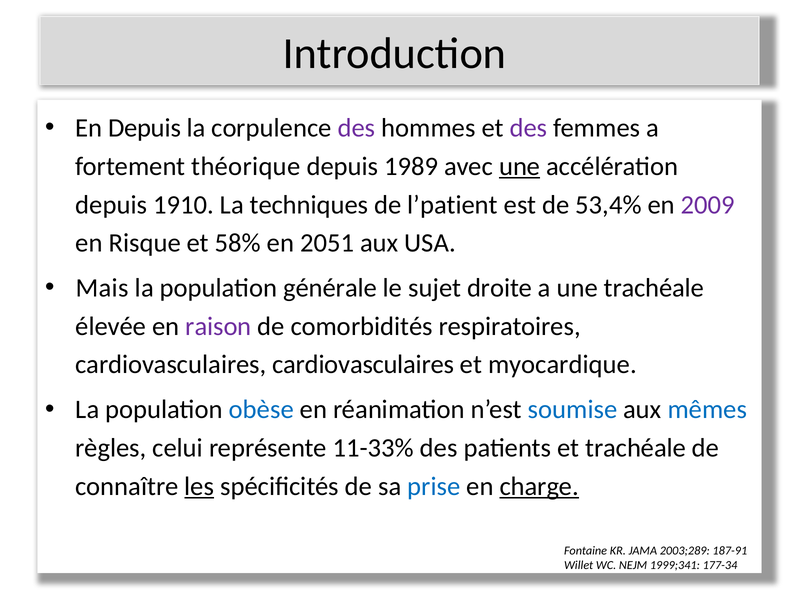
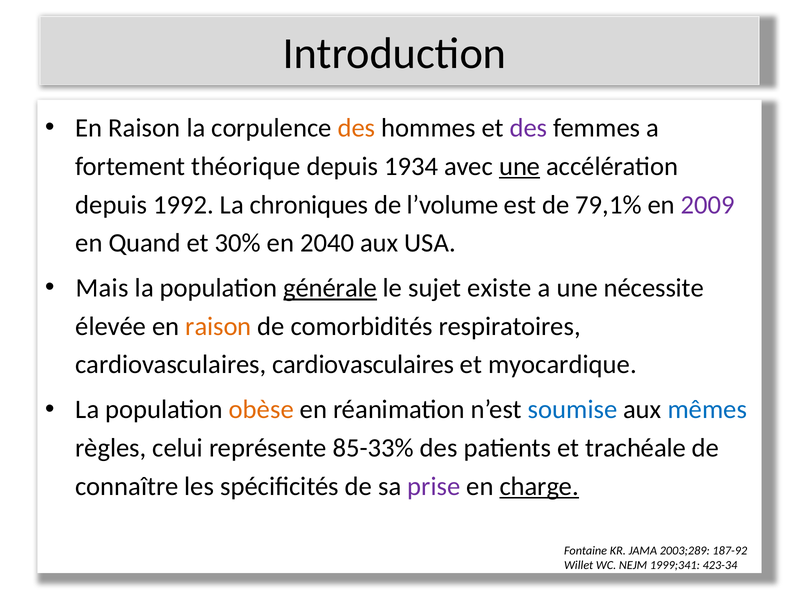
Depuis at (145, 128): Depuis -> Raison
des at (356, 128) colour: purple -> orange
1989: 1989 -> 1934
1910: 1910 -> 1992
techniques: techniques -> chroniques
l’patient: l’patient -> l’volume
53,4%: 53,4% -> 79,1%
Risque: Risque -> Quand
58%: 58% -> 30%
2051: 2051 -> 2040
générale underline: none -> present
droite: droite -> existe
une trachéale: trachéale -> nécessite
raison at (218, 327) colour: purple -> orange
obèse colour: blue -> orange
11-33%: 11-33% -> 85-33%
les underline: present -> none
prise colour: blue -> purple
187-91: 187-91 -> 187-92
177-34: 177-34 -> 423-34
